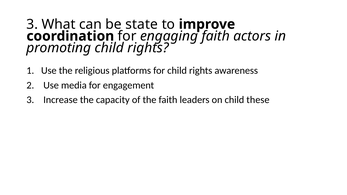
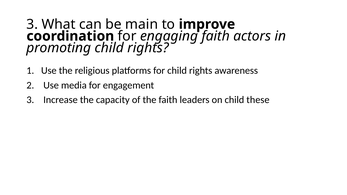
state: state -> main
